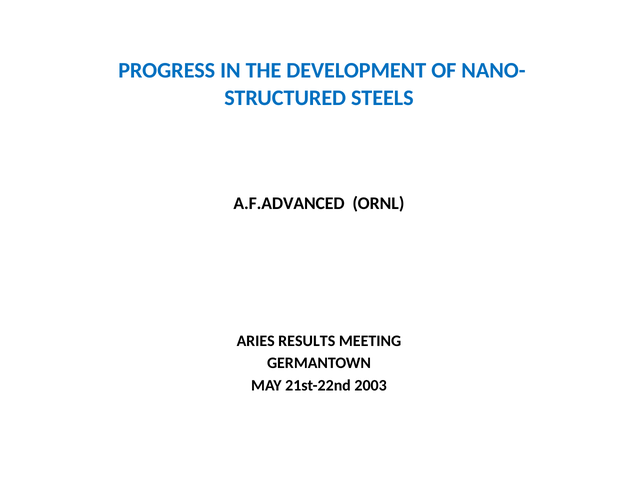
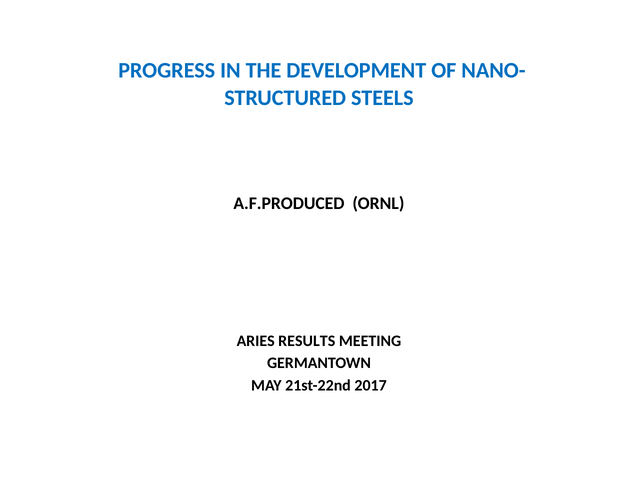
A.F.ADVANCED: A.F.ADVANCED -> A.F.PRODUCED
2003: 2003 -> 2017
